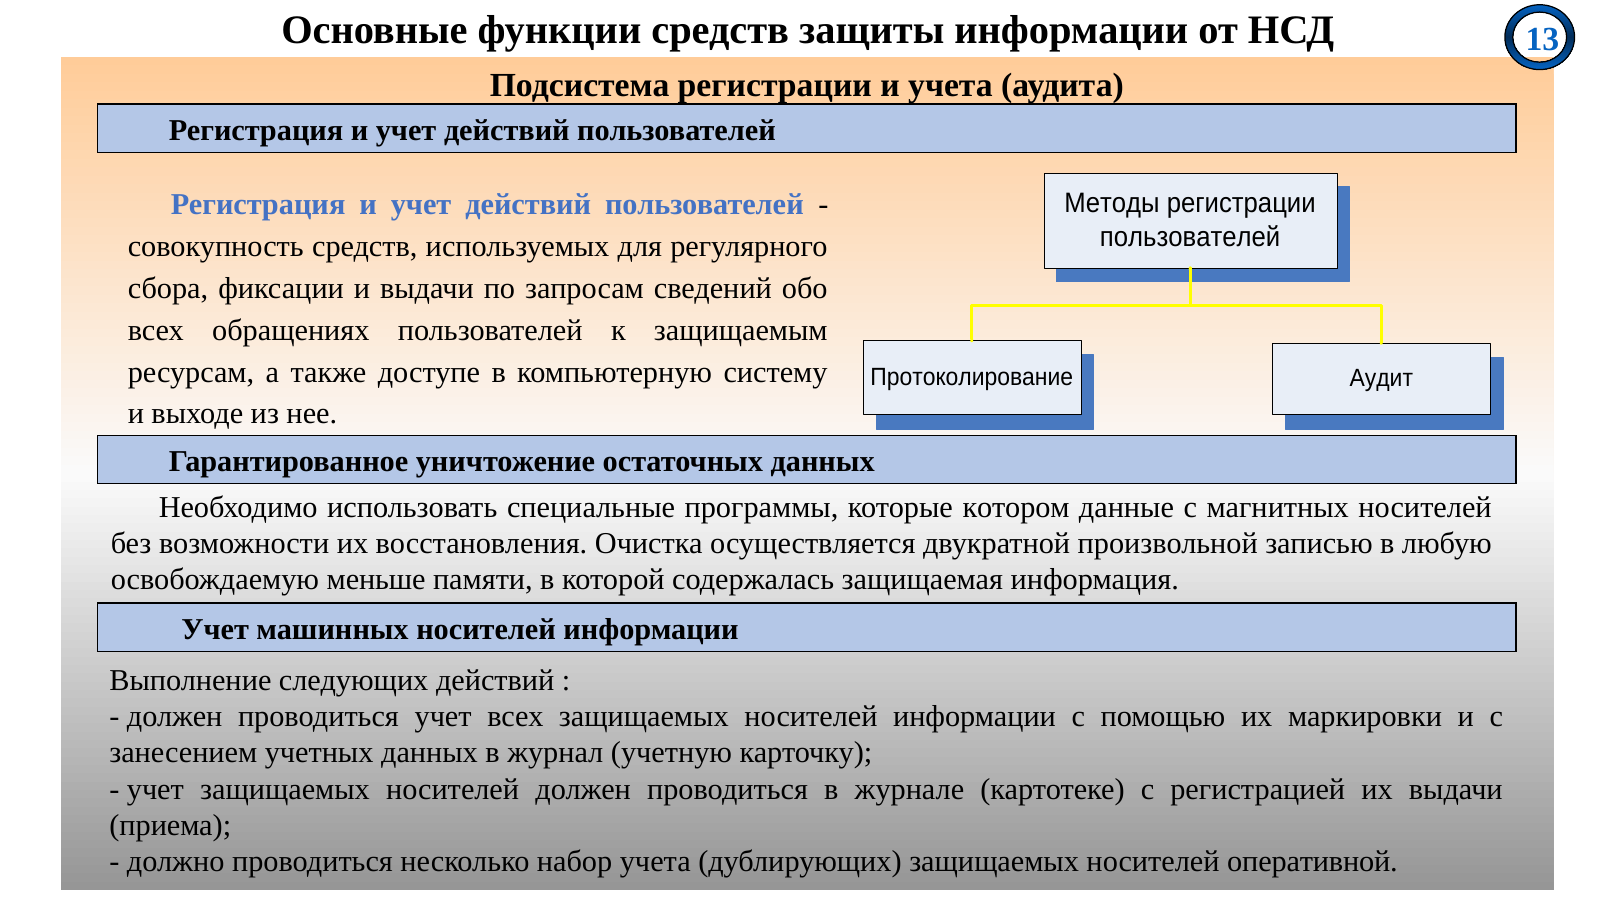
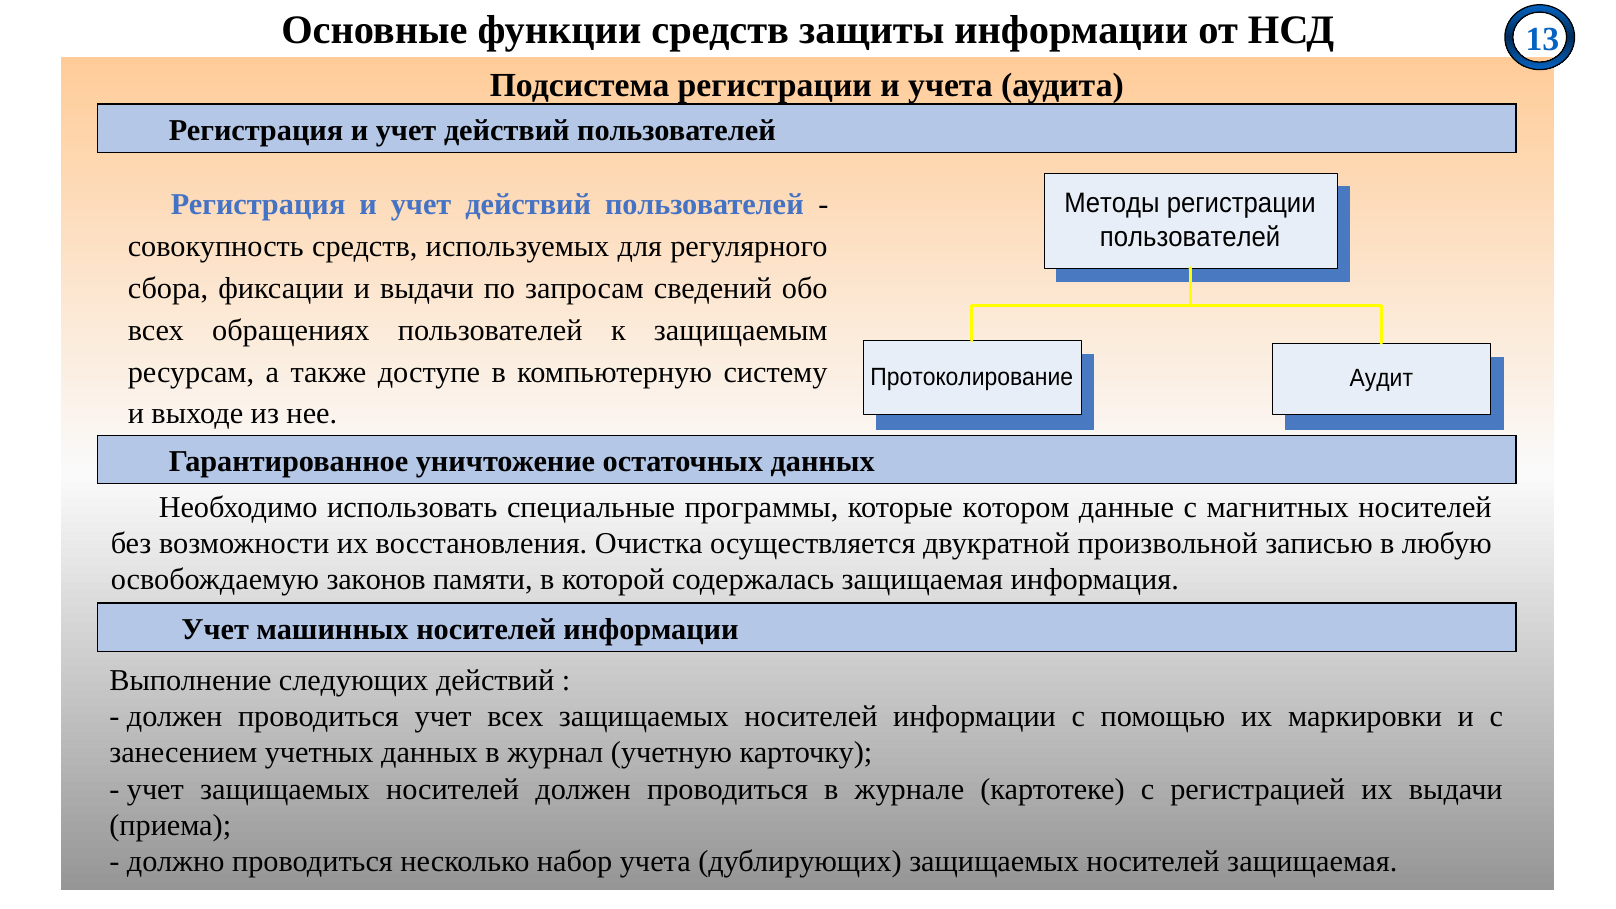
меньше: меньше -> законов
носителей оперативной: оперативной -> защищаемая
